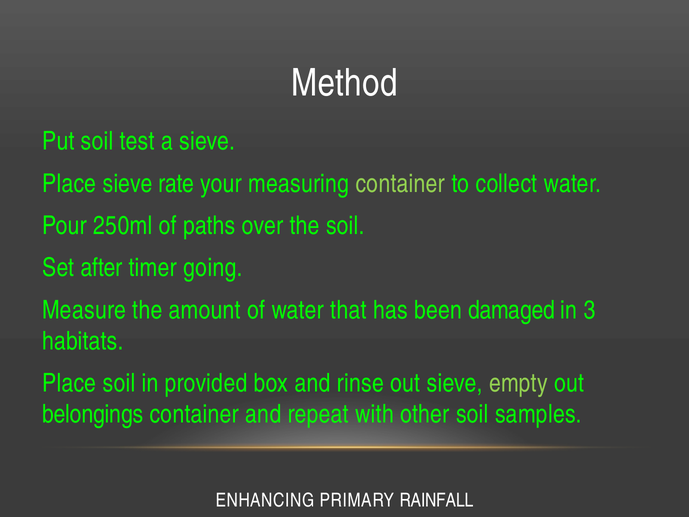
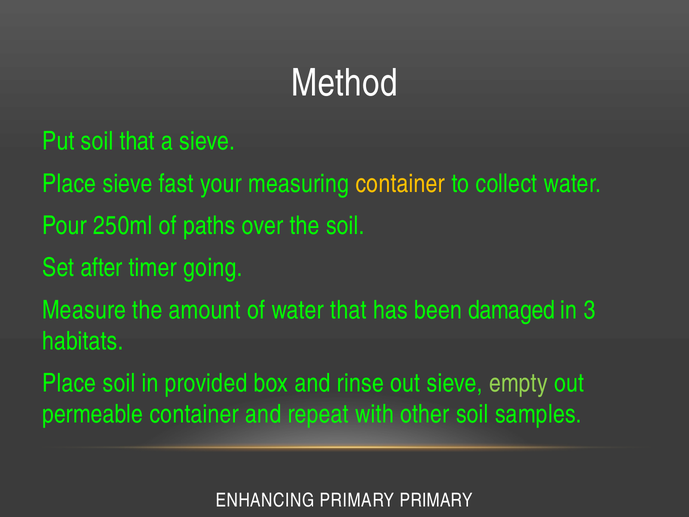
soil test: test -> that
rate: rate -> fast
container at (400, 183) colour: light green -> yellow
belongings: belongings -> permeable
PRIMARY RAINFALL: RAINFALL -> PRIMARY
